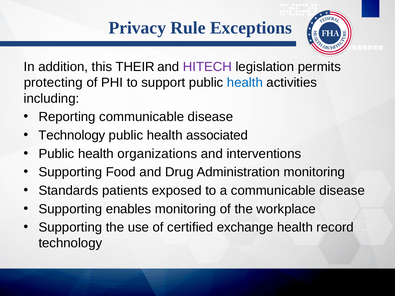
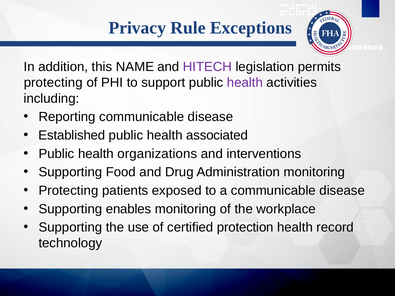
THEIR: THEIR -> NAME
health at (245, 83) colour: blue -> purple
Technology at (72, 135): Technology -> Established
Standards at (69, 191): Standards -> Protecting
exchange: exchange -> protection
